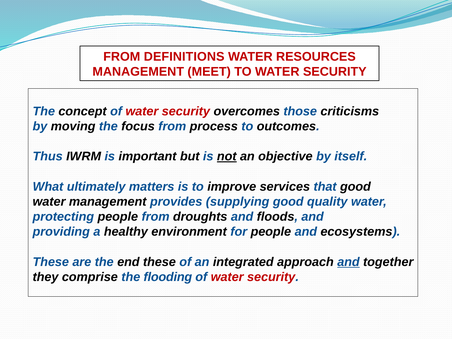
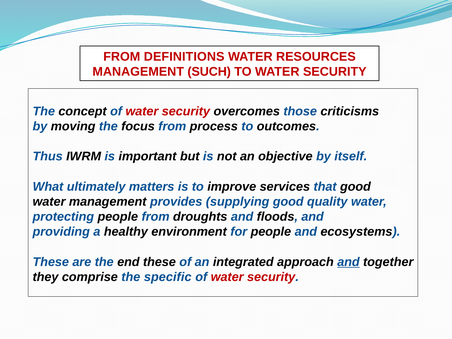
MEET: MEET -> SUCH
not underline: present -> none
flooding: flooding -> specific
